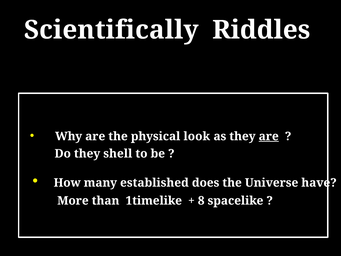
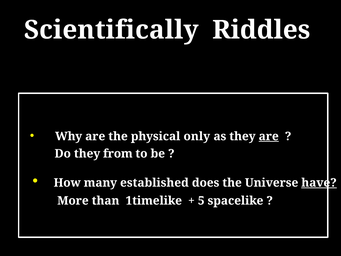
look: look -> only
shell: shell -> from
have underline: none -> present
8: 8 -> 5
